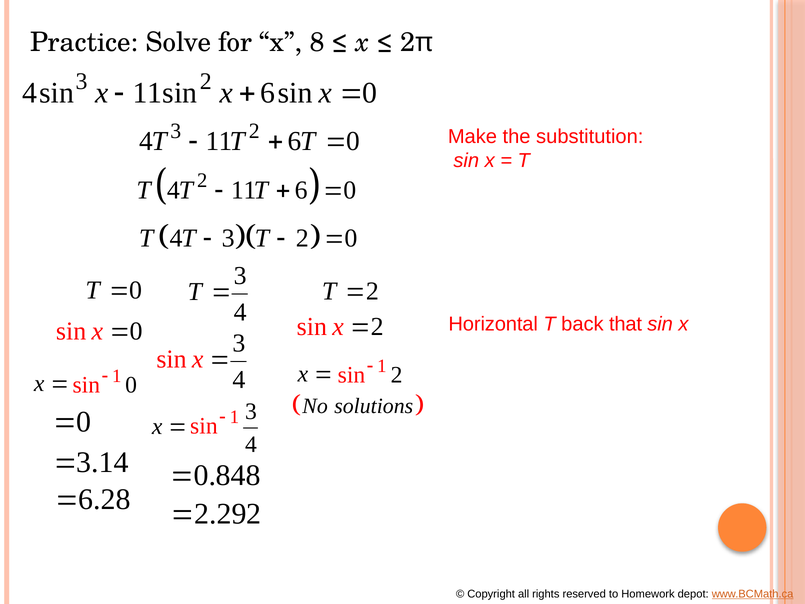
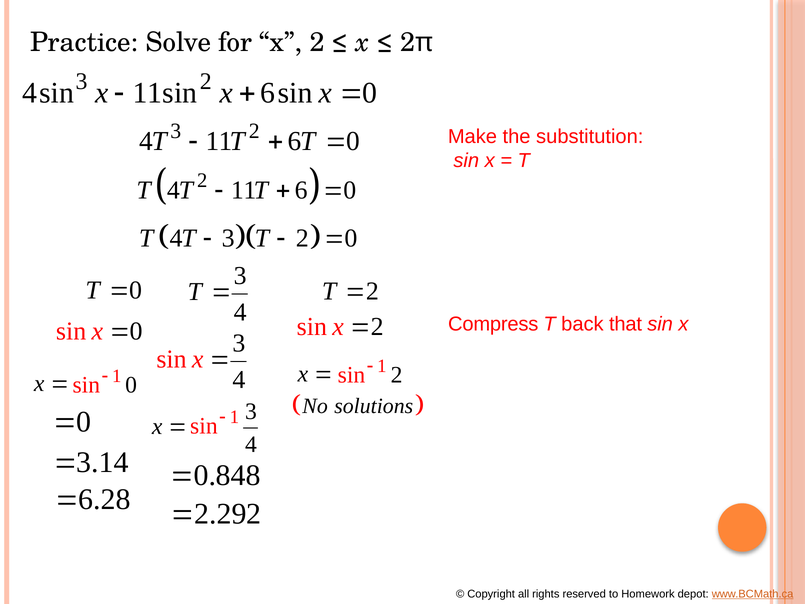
x 8: 8 -> 2
Horizontal: Horizontal -> Compress
